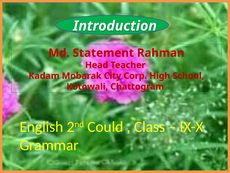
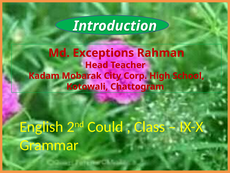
Statement: Statement -> Exceptions
